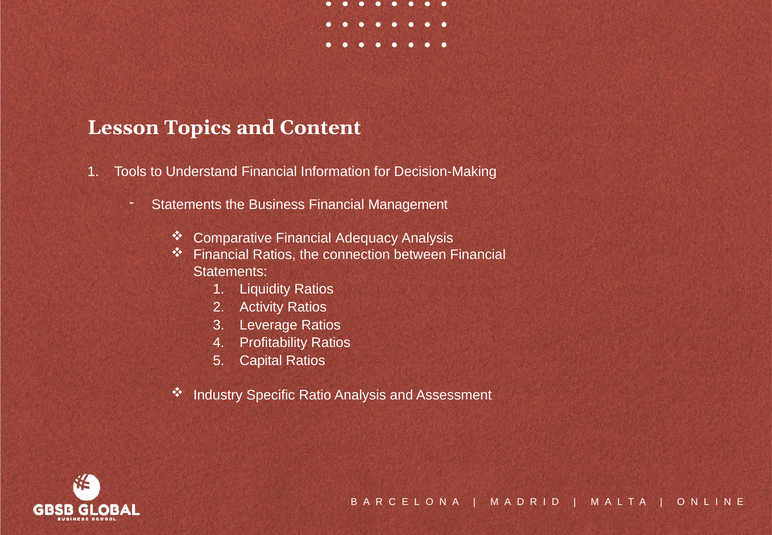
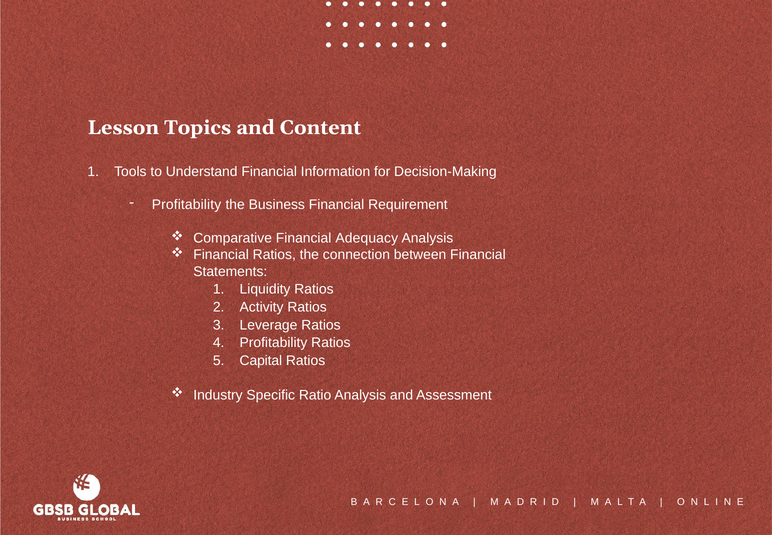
Statements at (187, 205): Statements -> Profitability
Management: Management -> Requirement
